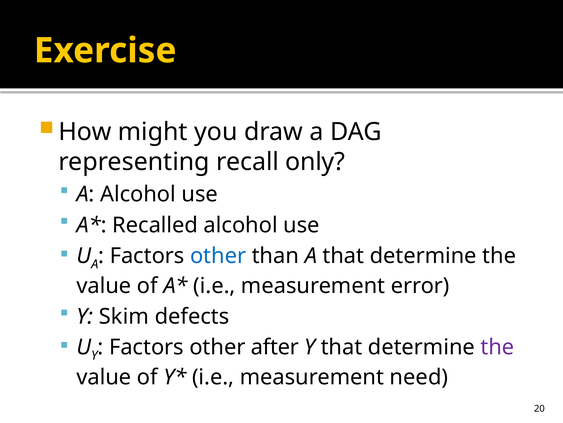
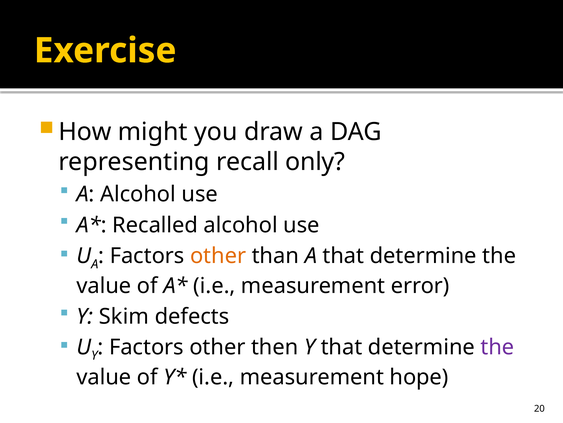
other at (218, 255) colour: blue -> orange
after: after -> then
need: need -> hope
